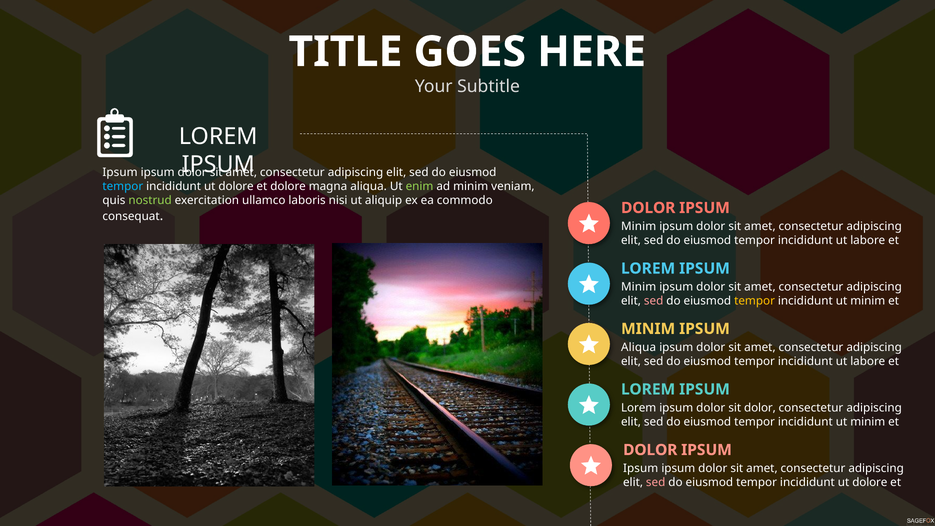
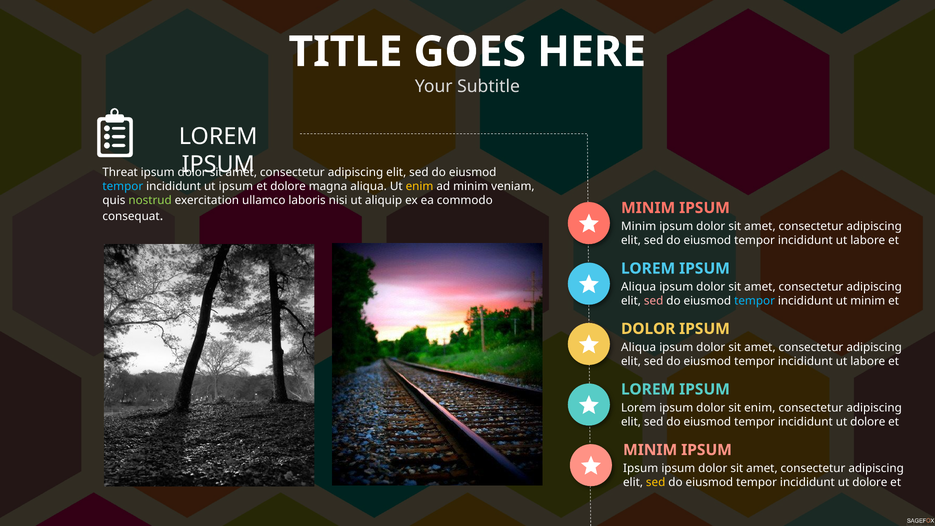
Ipsum at (120, 173): Ipsum -> Threat
dolore at (236, 187): dolore -> ipsum
enim at (420, 187) colour: light green -> yellow
DOLOR at (648, 208): DOLOR -> MINIM
Minim at (639, 287): Minim -> Aliqua
tempor at (755, 301) colour: yellow -> light blue
MINIM at (648, 329): MINIM -> DOLOR
sit dolor: dolor -> enim
minim at (868, 422): minim -> dolore
DOLOR at (650, 450): DOLOR -> MINIM
sed at (656, 482) colour: pink -> yellow
